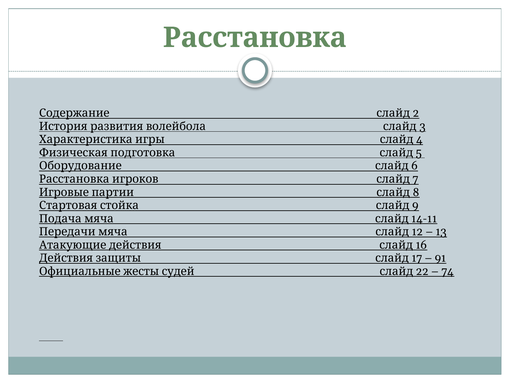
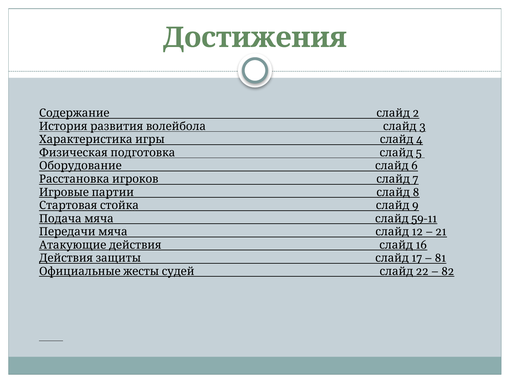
Расстановка: Расстановка -> Достижения
14-11: 14-11 -> 59-11
13: 13 -> 21
91: 91 -> 81
74: 74 -> 82
